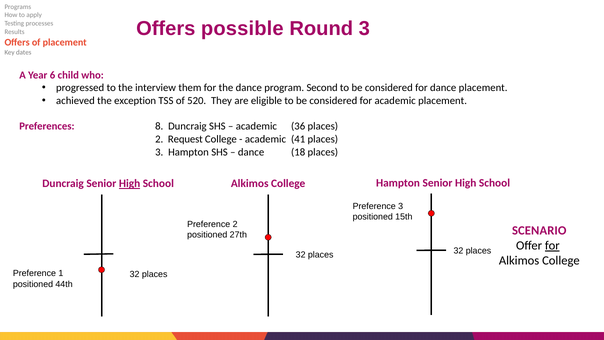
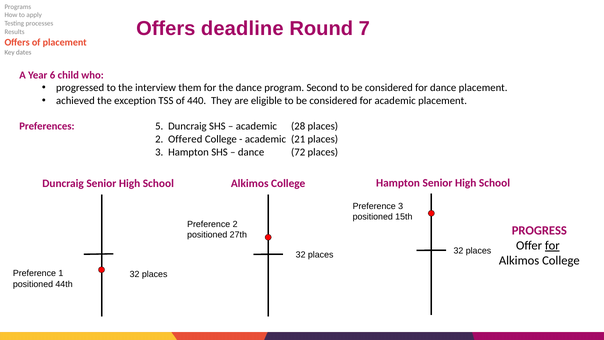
possible: possible -> deadline
Round 3: 3 -> 7
520: 520 -> 440
8: 8 -> 5
36: 36 -> 28
Request: Request -> Offered
41: 41 -> 21
18: 18 -> 72
High at (130, 183) underline: present -> none
SCENARIO: SCENARIO -> PROGRESS
